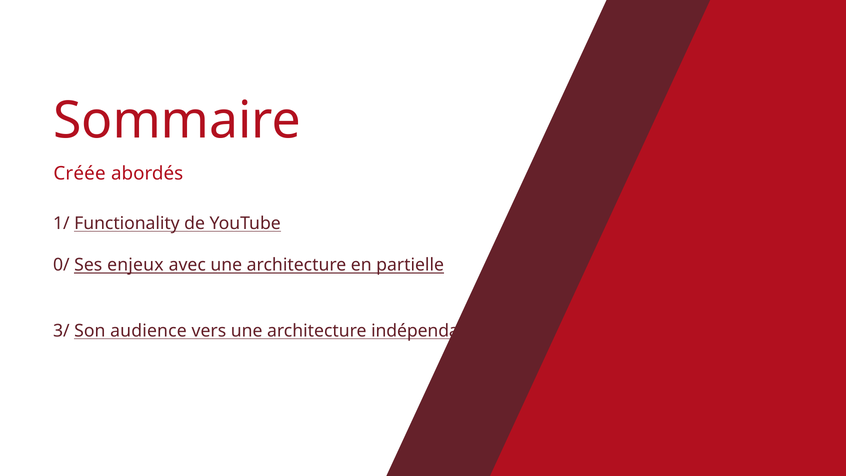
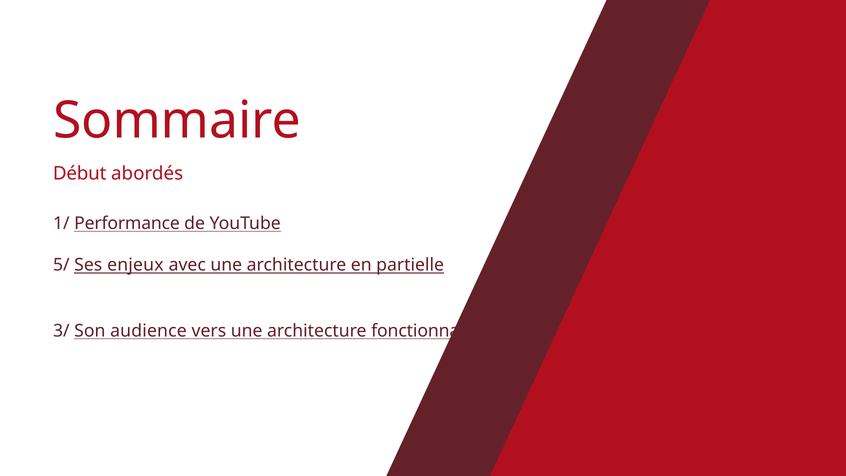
Créée: Créée -> Début
Functionality: Functionality -> Performance
0/: 0/ -> 5/
indépendants: indépendants -> fonctionnalité
